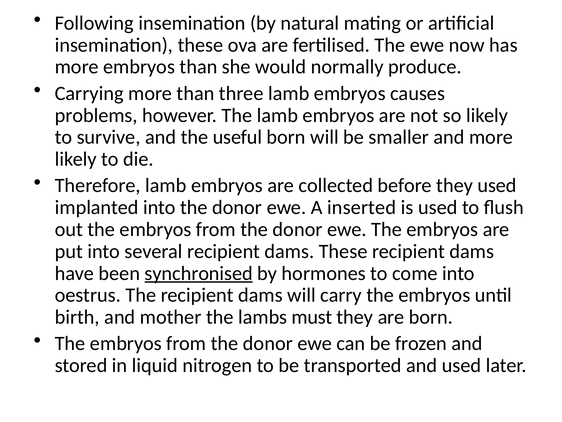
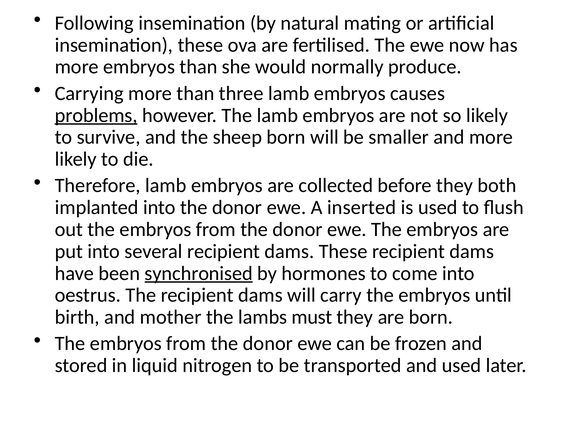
problems underline: none -> present
useful: useful -> sheep
they used: used -> both
